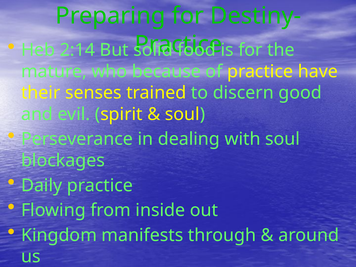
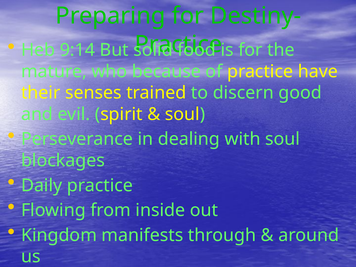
2:14: 2:14 -> 9:14
